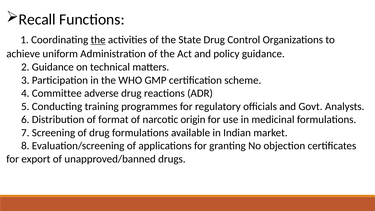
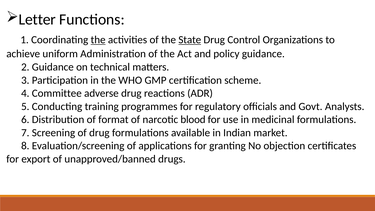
Recall: Recall -> Letter
State underline: none -> present
origin: origin -> blood
